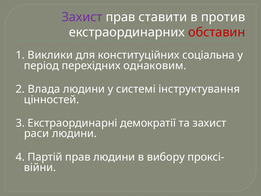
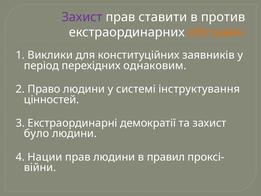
обставин colour: red -> orange
соціальна: соціальна -> заявників
Влада: Влада -> Право
раси: раси -> було
Партій: Партій -> Нации
вибору: вибору -> правил
